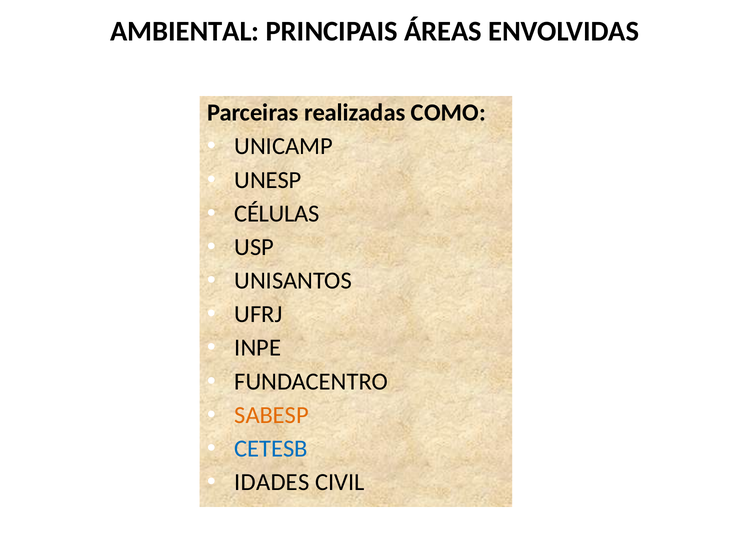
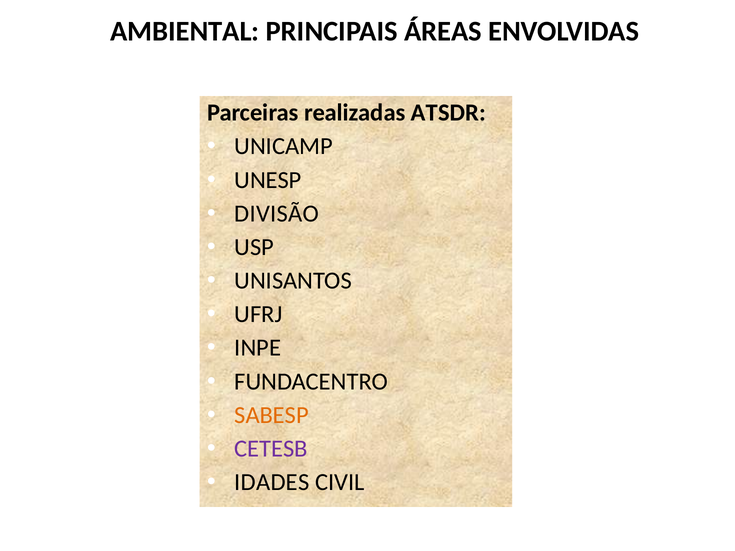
COMO: COMO -> ATSDR
CÉLULAS: CÉLULAS -> DIVISÃO
CETESB colour: blue -> purple
